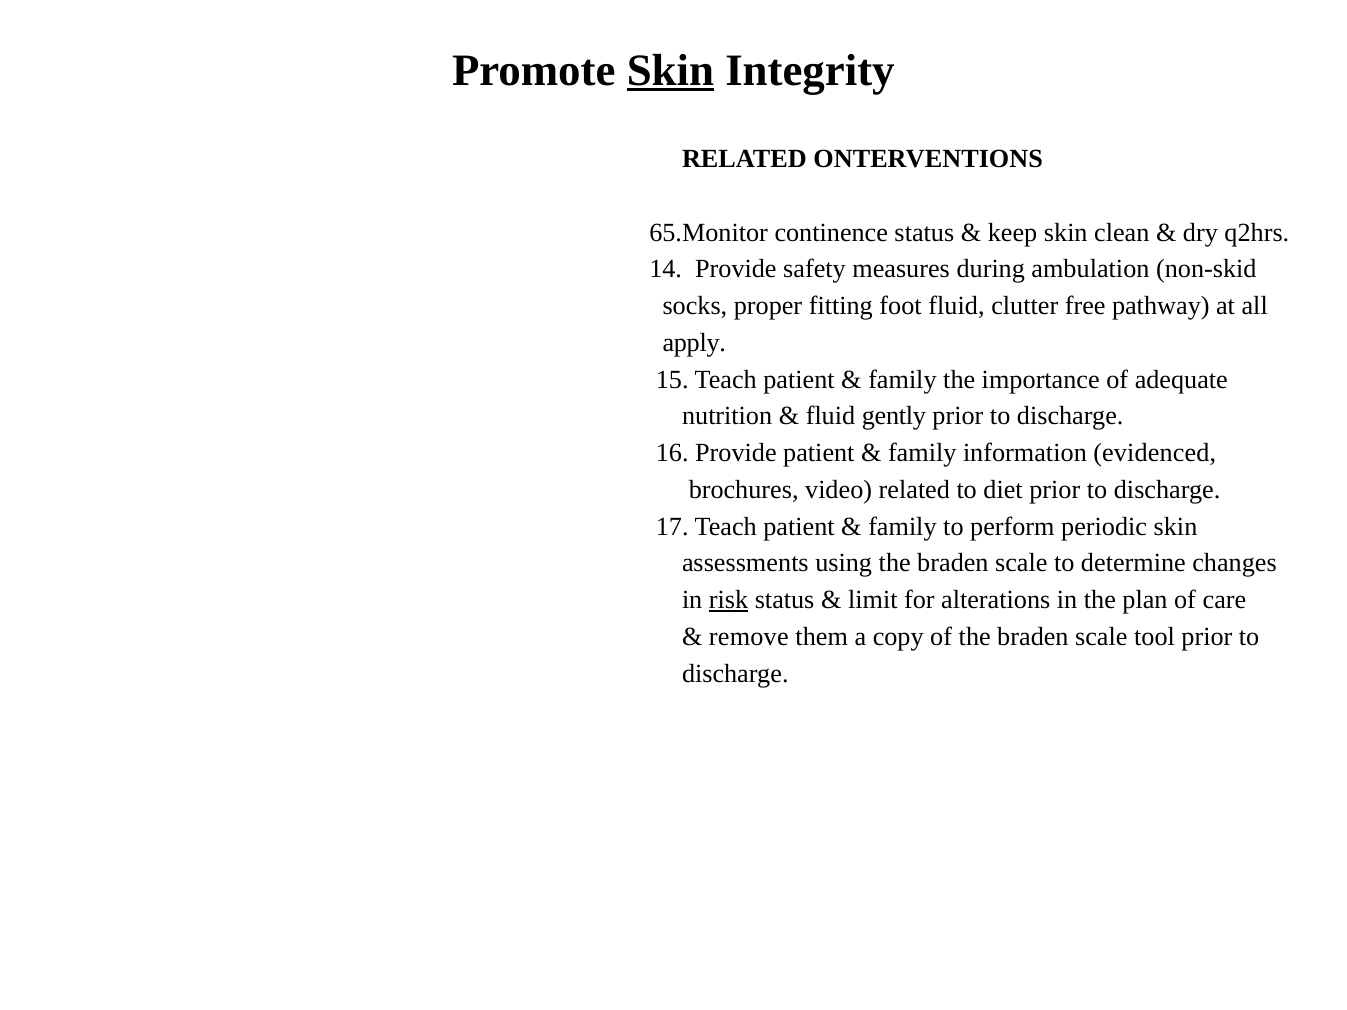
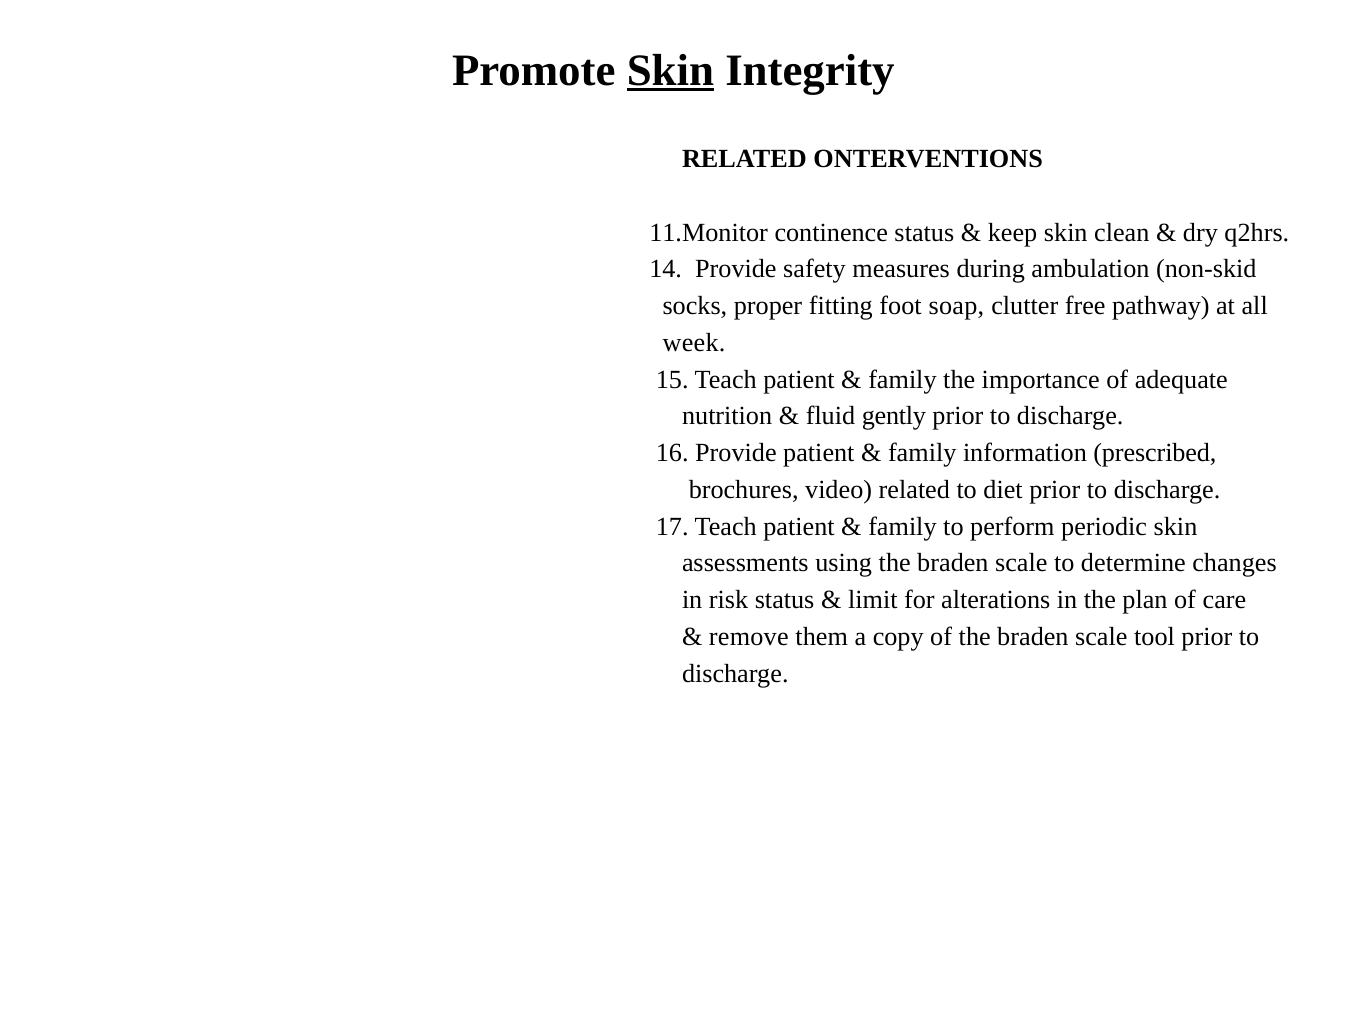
65.Monitor: 65.Monitor -> 11.Monitor
foot fluid: fluid -> soap
apply: apply -> week
evidenced: evidenced -> prescribed
risk underline: present -> none
